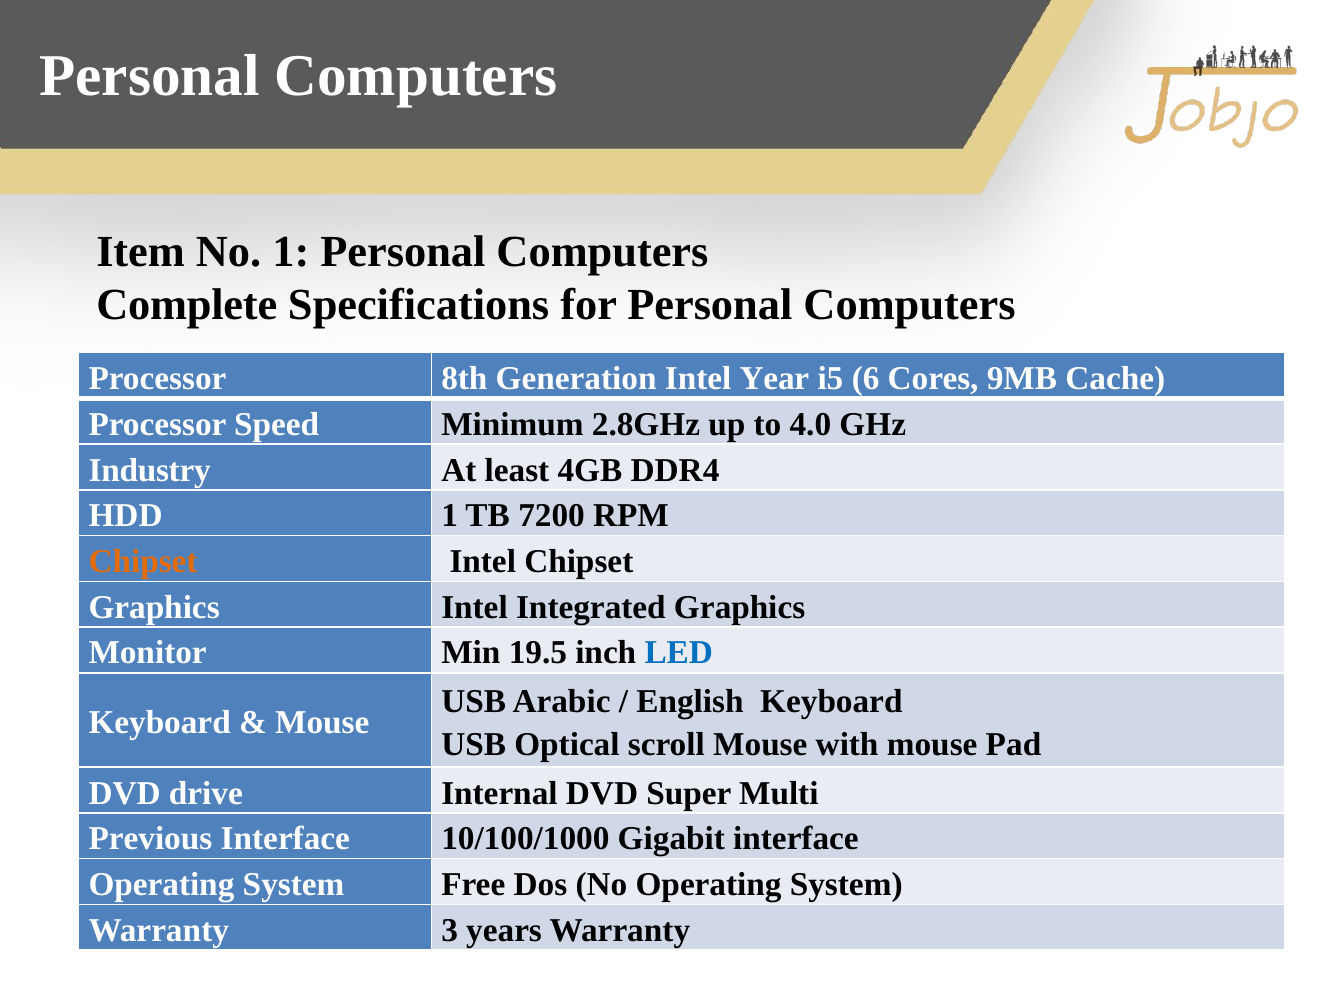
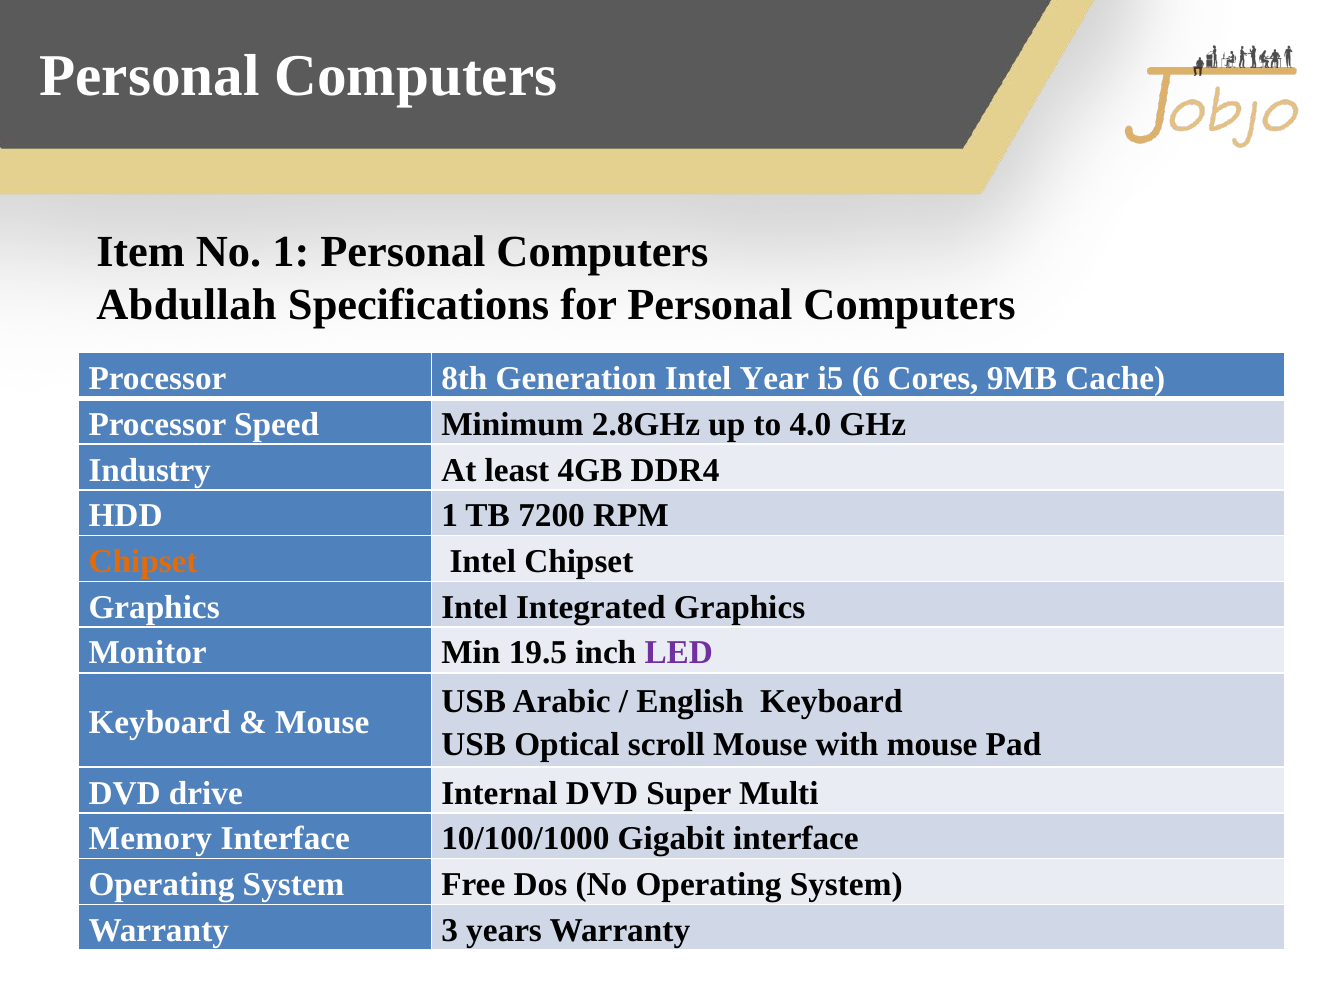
Complete: Complete -> Abdullah
LED colour: blue -> purple
Previous: Previous -> Memory
